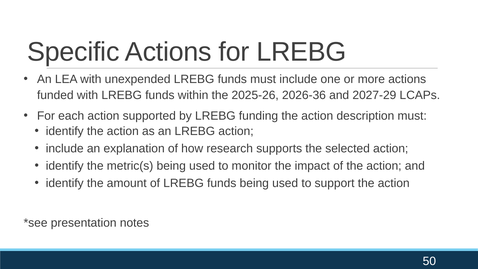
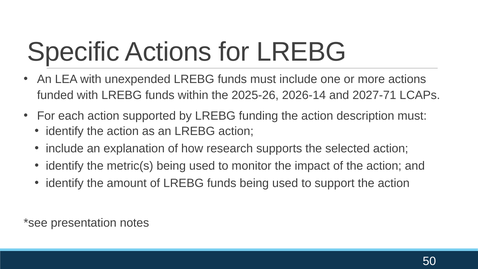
2026-36: 2026-36 -> 2026-14
2027-29: 2027-29 -> 2027-71
